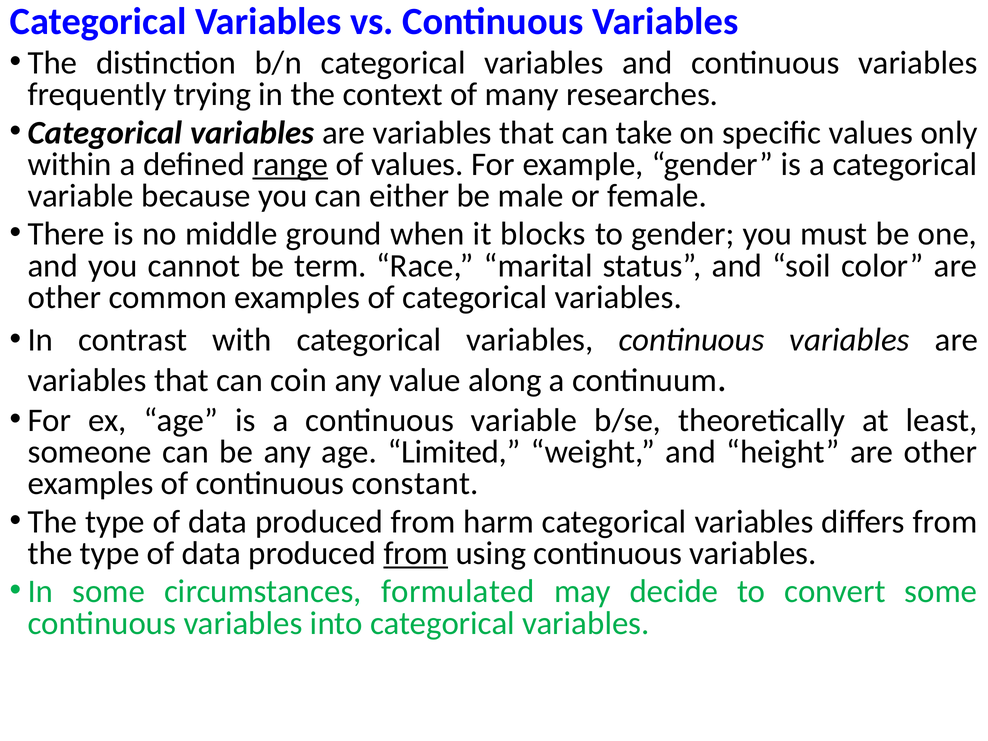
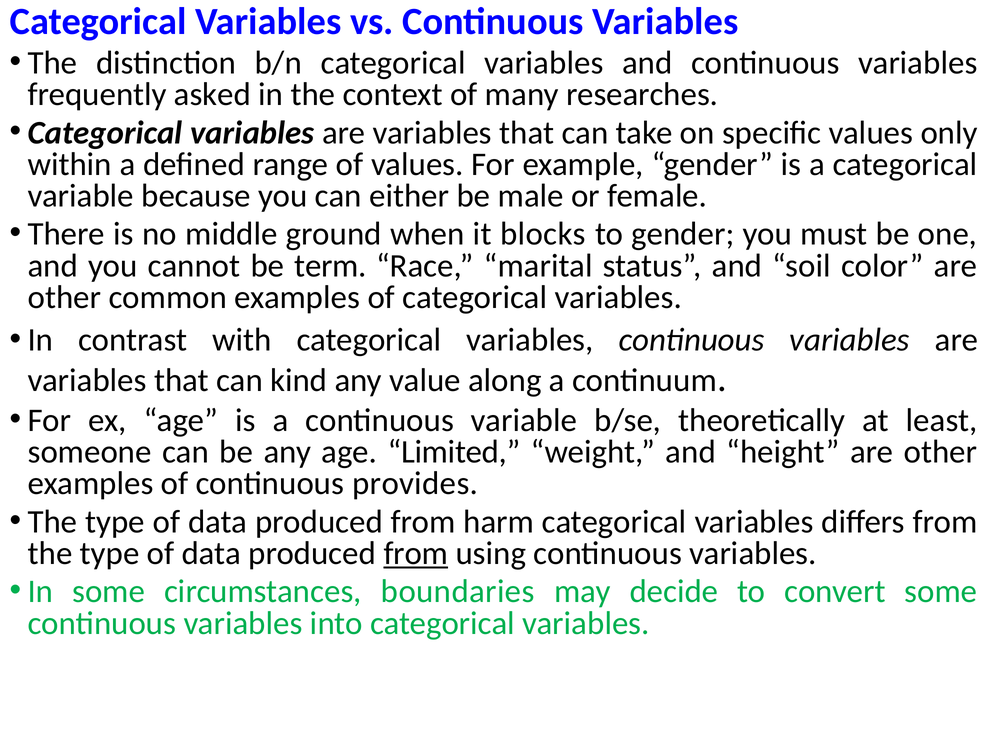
trying: trying -> asked
range underline: present -> none
coin: coin -> kind
constant: constant -> provides
formulated: formulated -> boundaries
